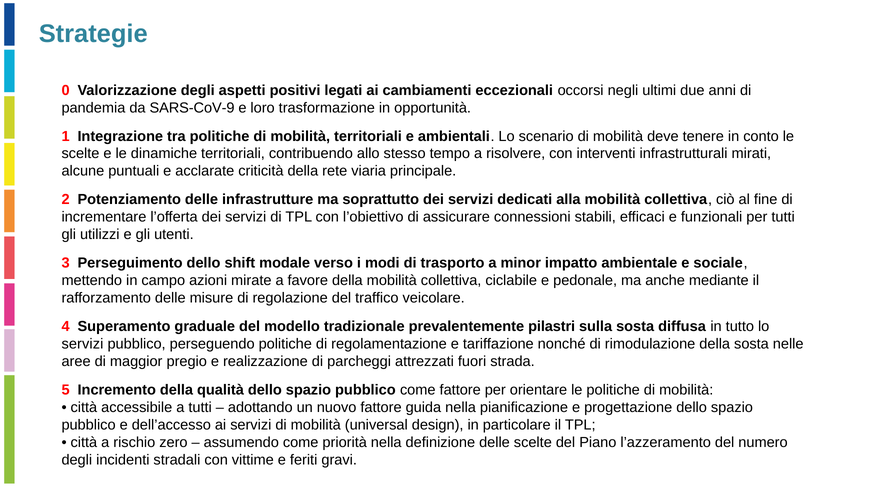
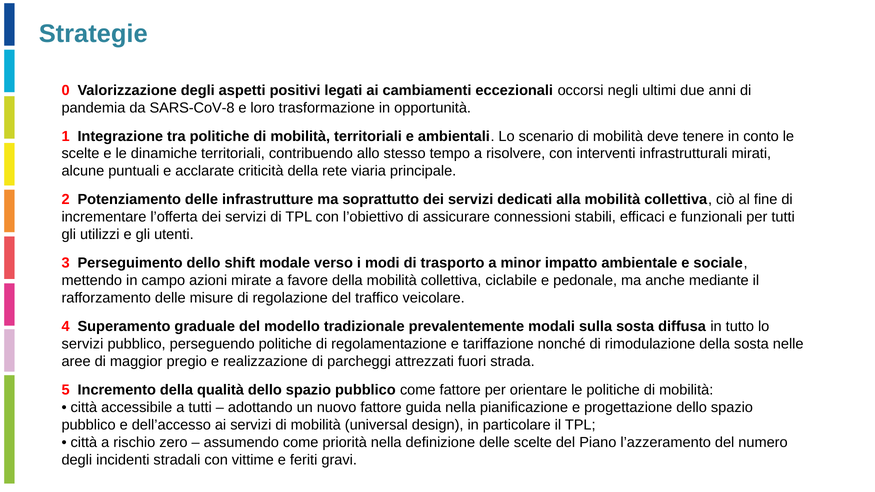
SARS-CoV-9: SARS-CoV-9 -> SARS-CoV-8
pilastri: pilastri -> modali
